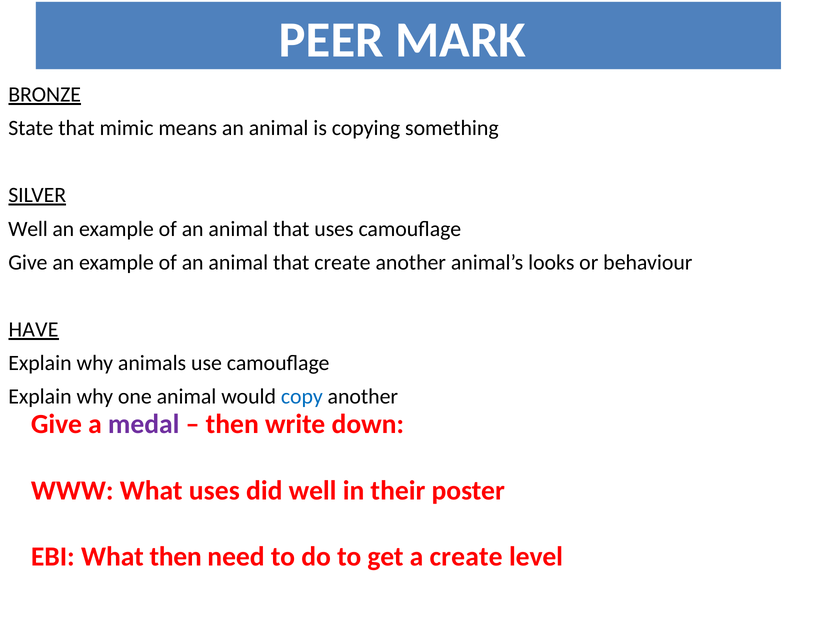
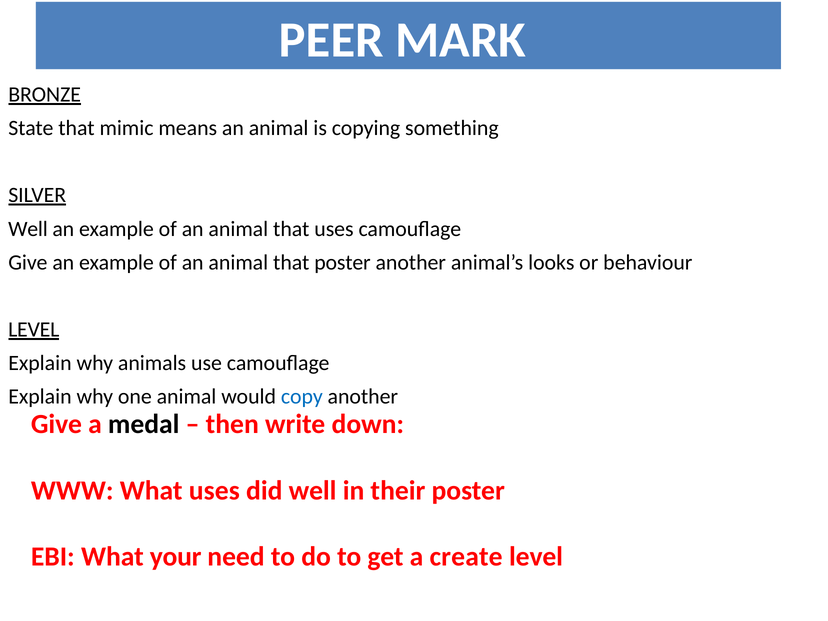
that create: create -> poster
HAVE at (33, 330): HAVE -> LEVEL
medal colour: purple -> black
What then: then -> your
